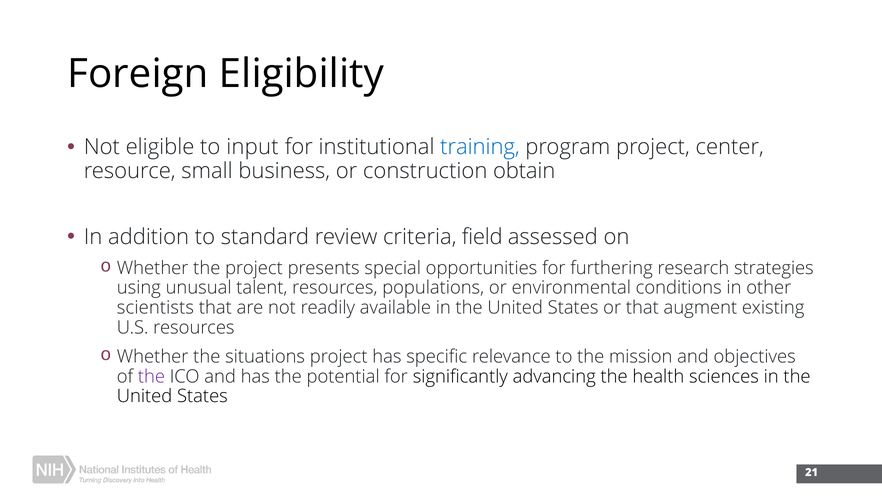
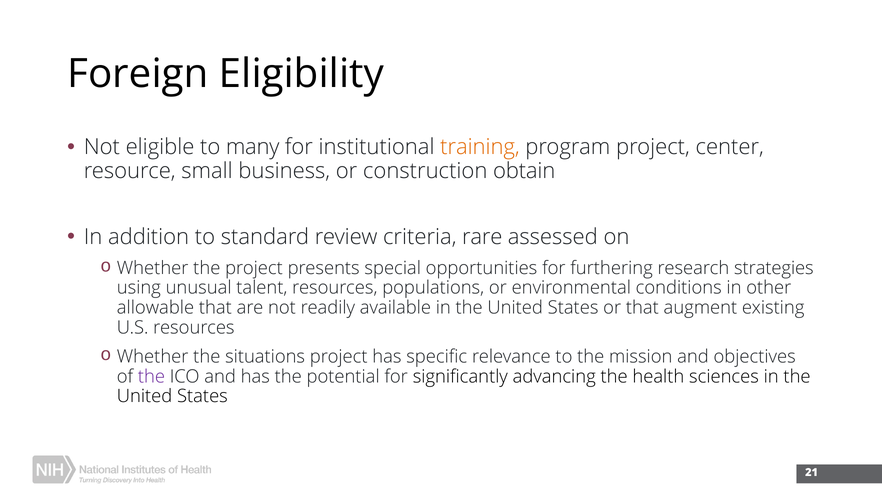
input: input -> many
training colour: blue -> orange
field: field -> rare
scientists: scientists -> allowable
